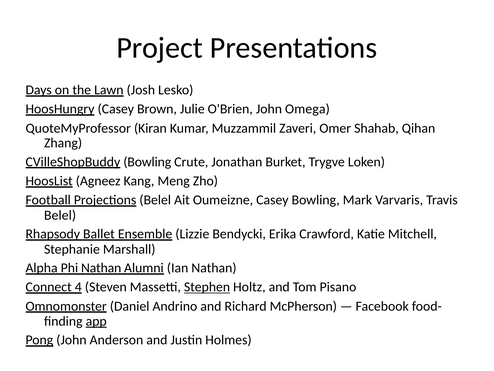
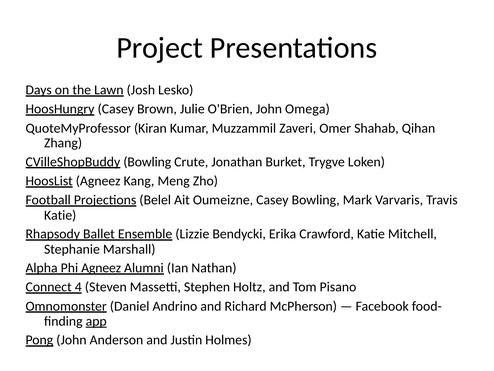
Belel at (60, 215): Belel -> Katie
Phi Nathan: Nathan -> Agneez
Stephen underline: present -> none
